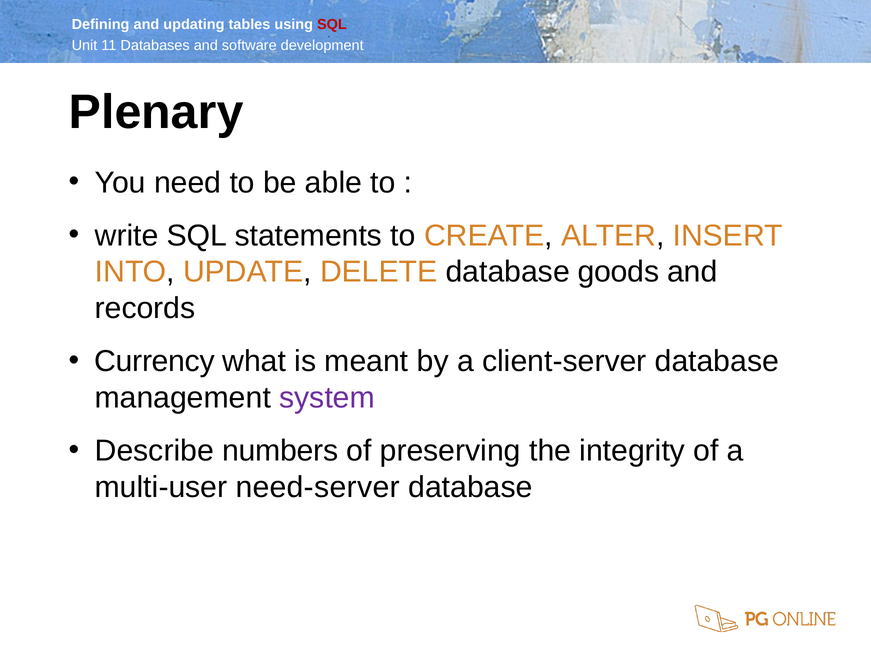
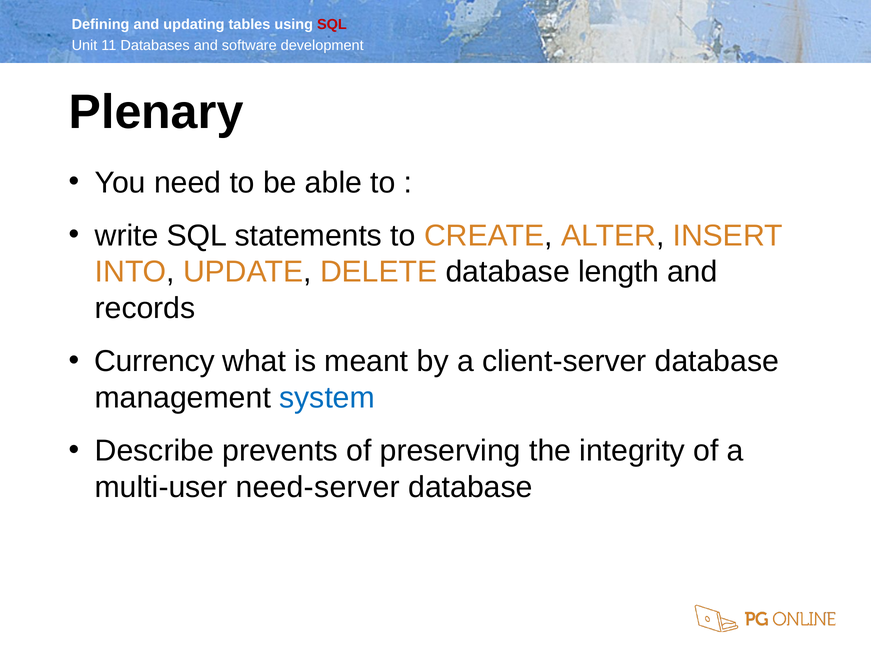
goods: goods -> length
system colour: purple -> blue
numbers: numbers -> prevents
